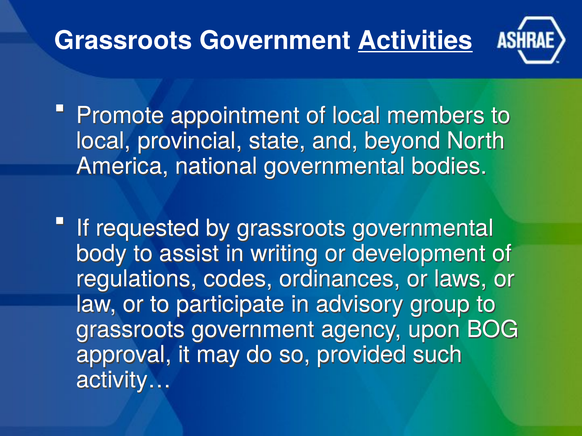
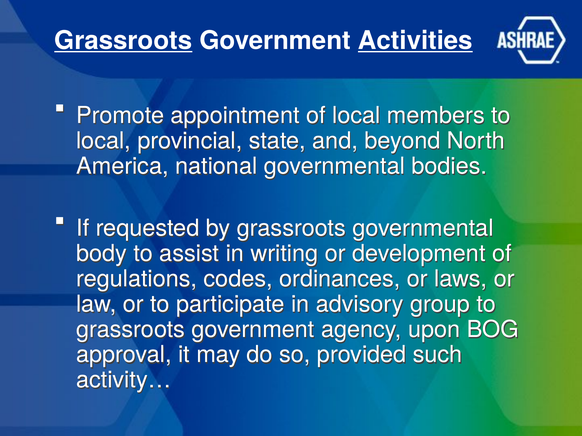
Grassroots at (123, 41) underline: none -> present
